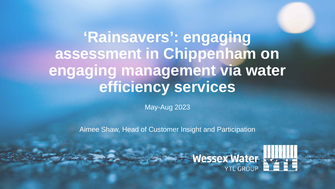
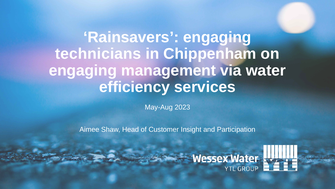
assessment: assessment -> technicians
